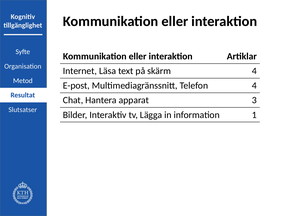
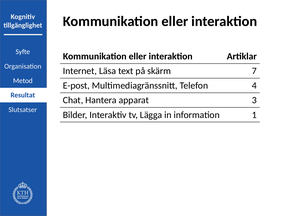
skärm 4: 4 -> 7
